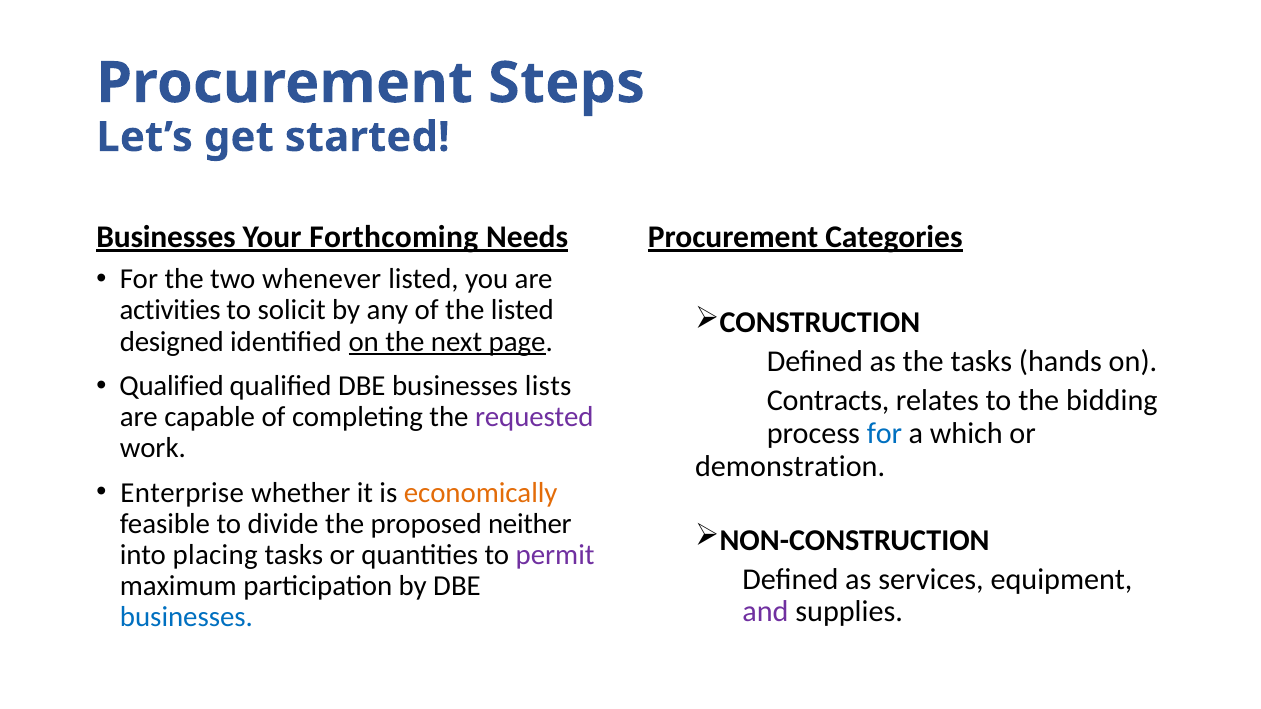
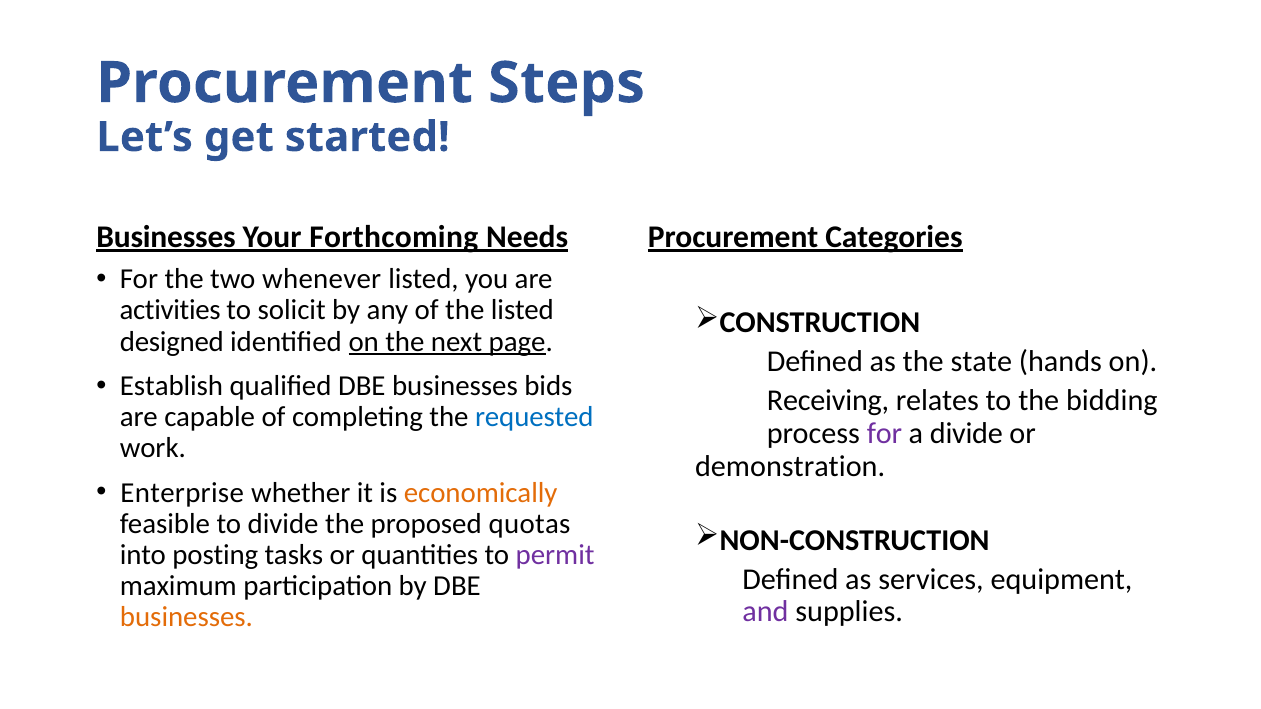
the tasks: tasks -> state
Qualified at (172, 386): Qualified -> Establish
lists: lists -> bids
Contracts: Contracts -> Receiving
requested colour: purple -> blue
for at (885, 434) colour: blue -> purple
a which: which -> divide
neither: neither -> quotas
placing: placing -> posting
businesses at (186, 618) colour: blue -> orange
